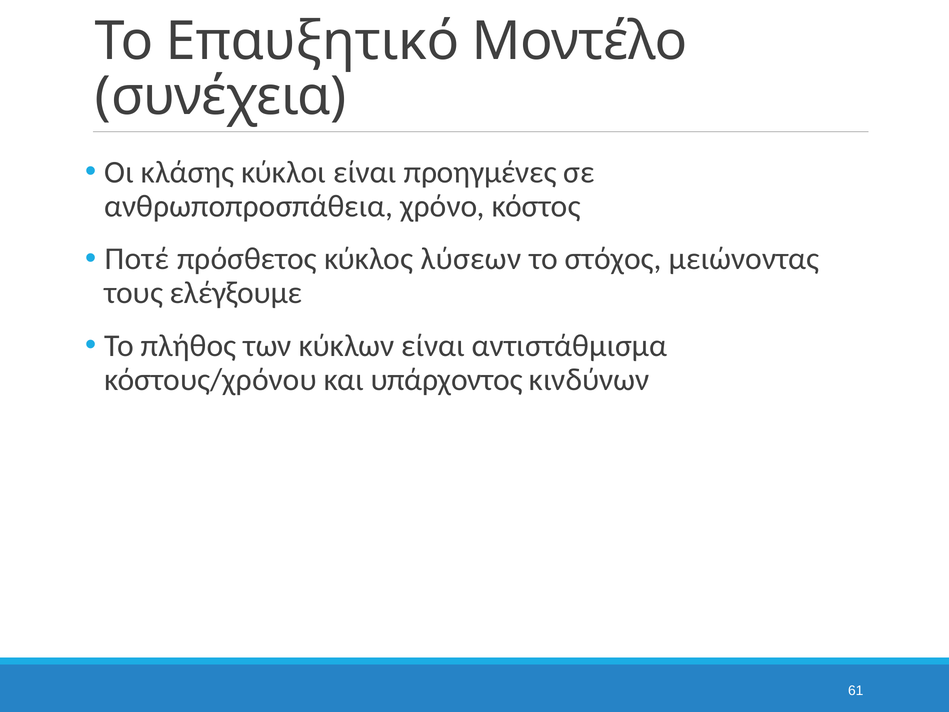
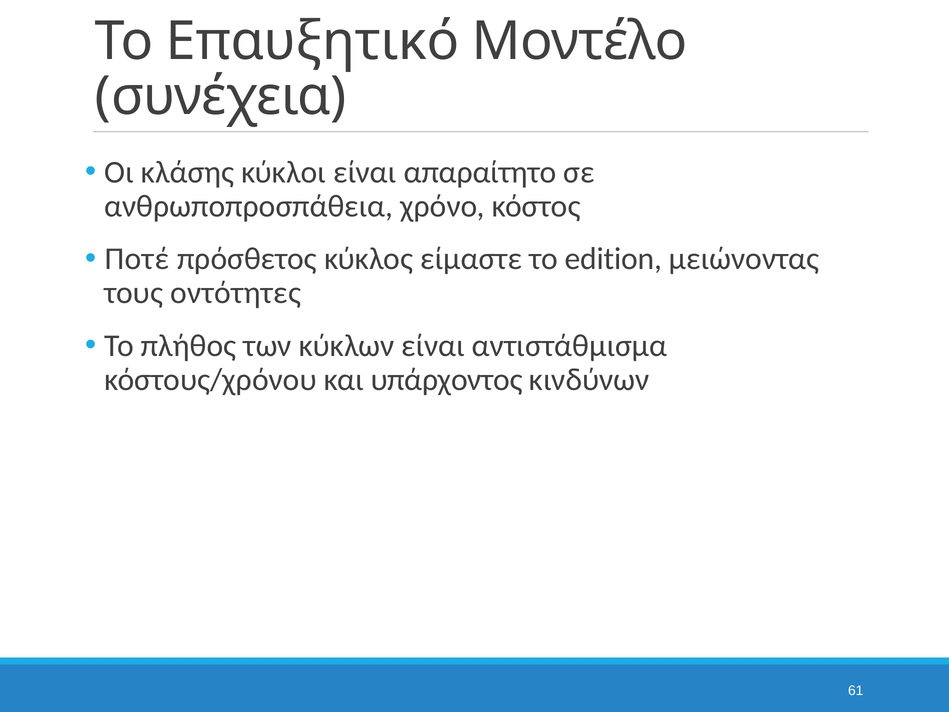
προηγμένες: προηγμένες -> απαραίτητο
λύσεων: λύσεων -> είμαστε
στόχος: στόχος -> edition
ελέγξουμε: ελέγξουμε -> οντότητες
